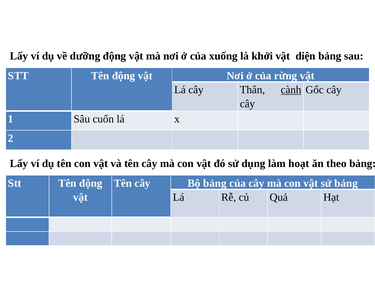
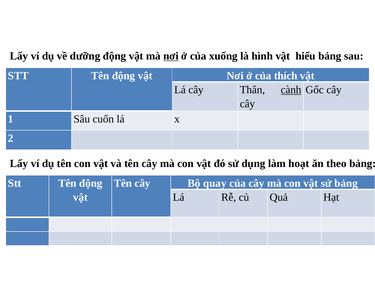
nơi at (171, 56) underline: none -> present
khởi: khởi -> hình
diện: diện -> hiểu
rừng: rừng -> thích
Bộ bảng: bảng -> quay
